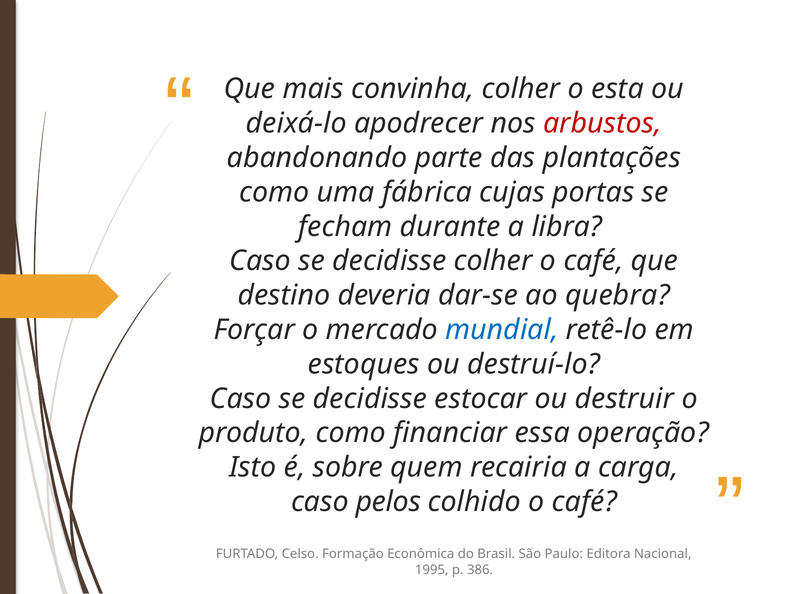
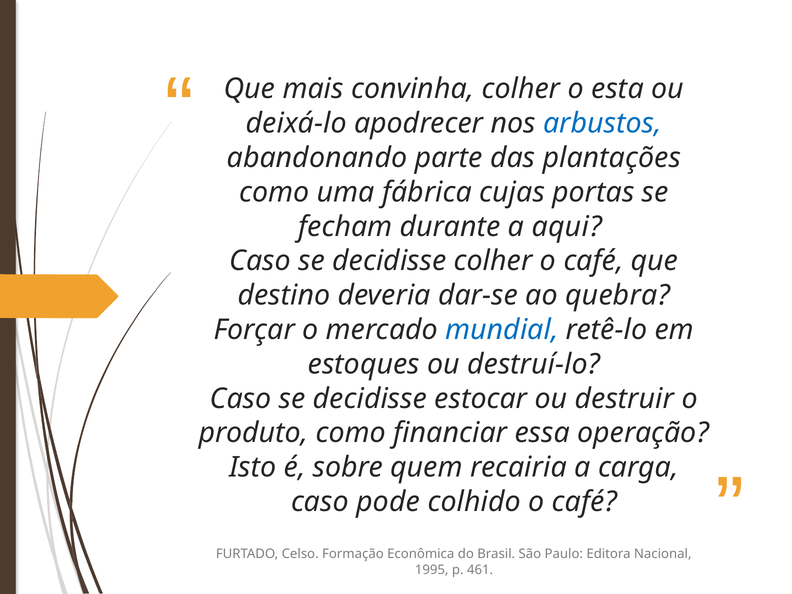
arbustos colour: red -> blue
libra: libra -> aqui
pelos: pelos -> pode
386: 386 -> 461
